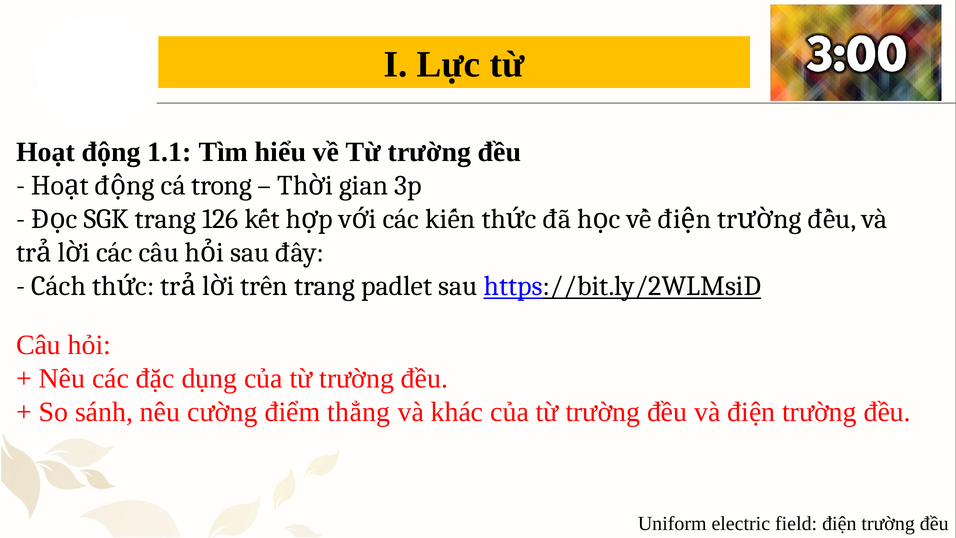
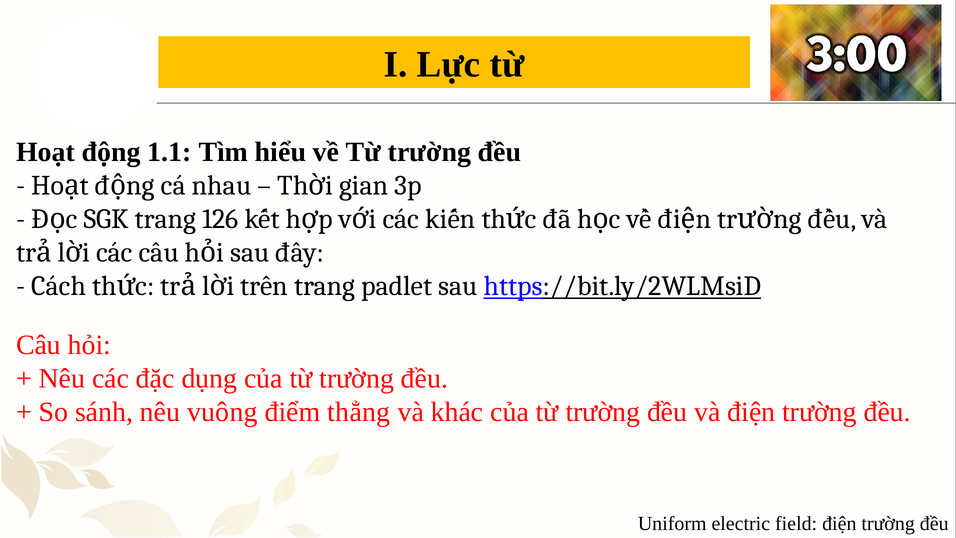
trong: trong -> nhau
cường: cường -> vuông
